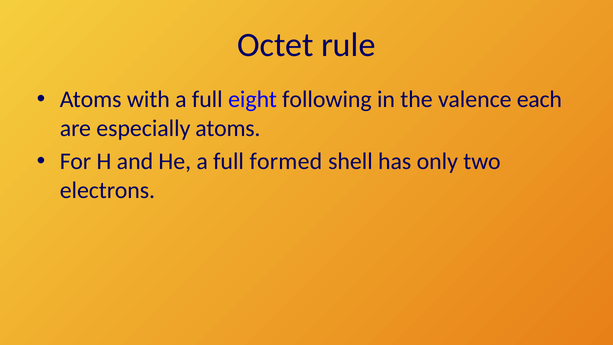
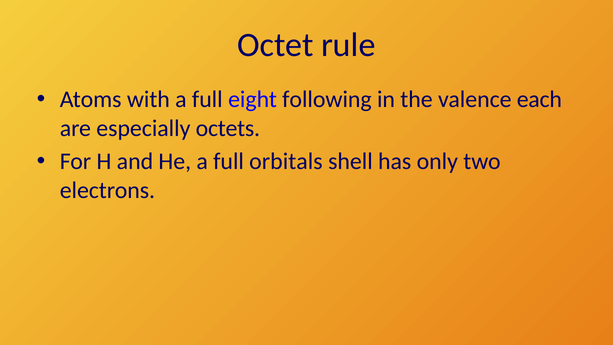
especially atoms: atoms -> octets
formed: formed -> orbitals
